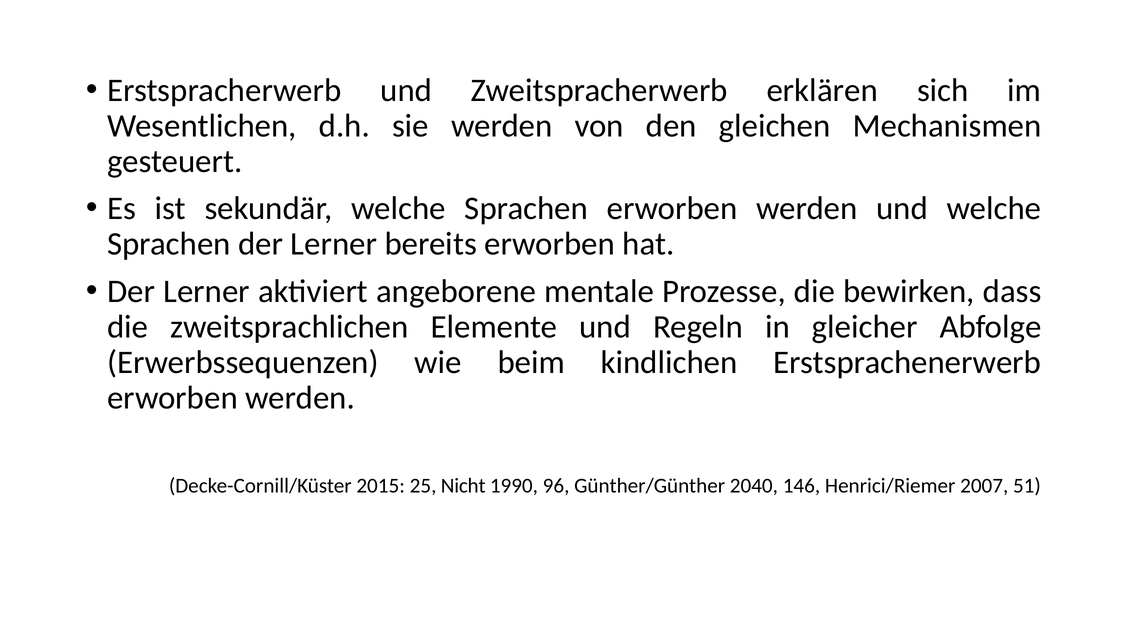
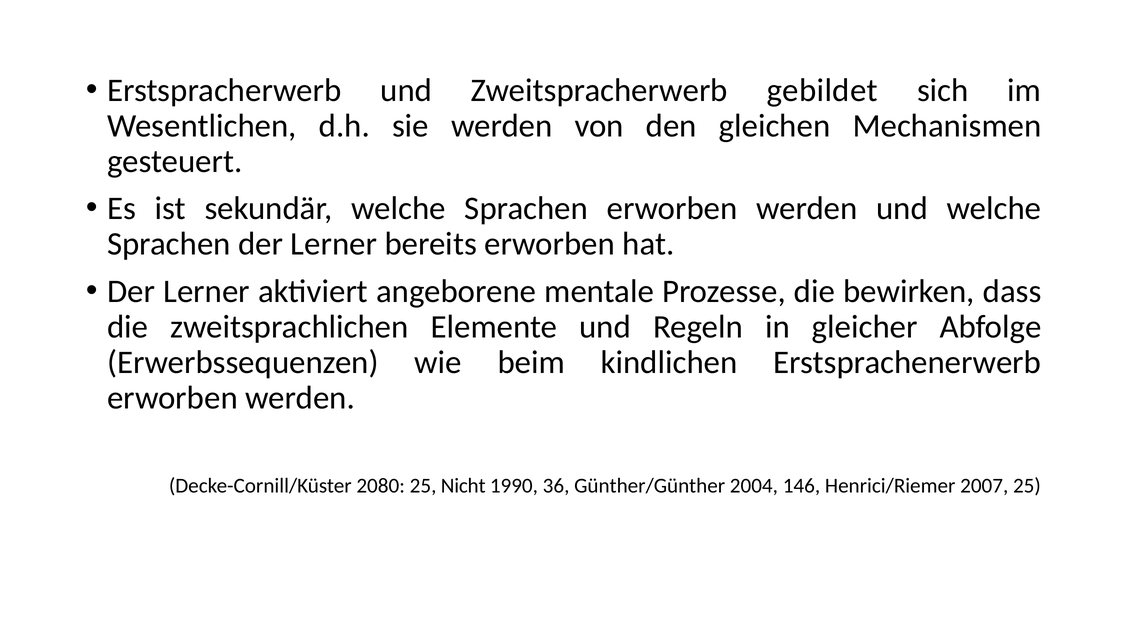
erklären: erklären -> gebildet
2015: 2015 -> 2080
96: 96 -> 36
2040: 2040 -> 2004
2007 51: 51 -> 25
